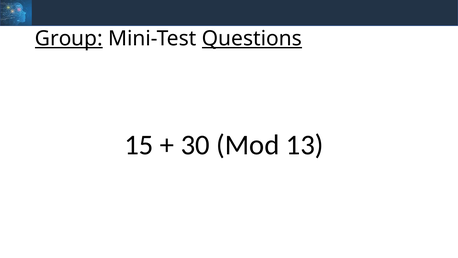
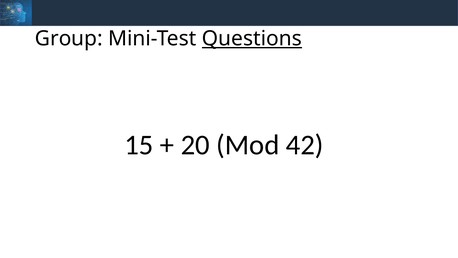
Group underline: present -> none
30: 30 -> 20
13: 13 -> 42
